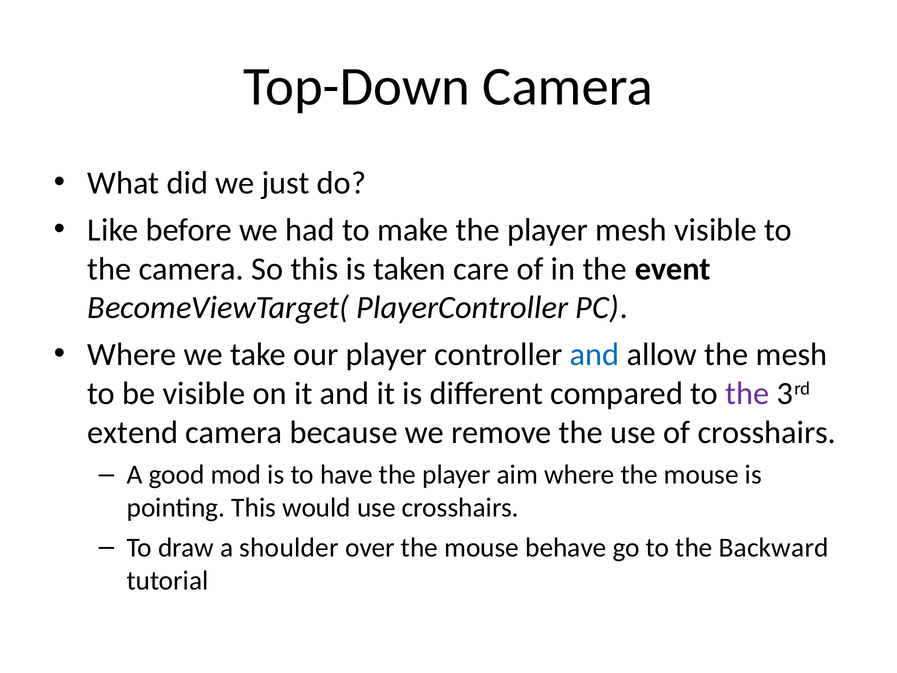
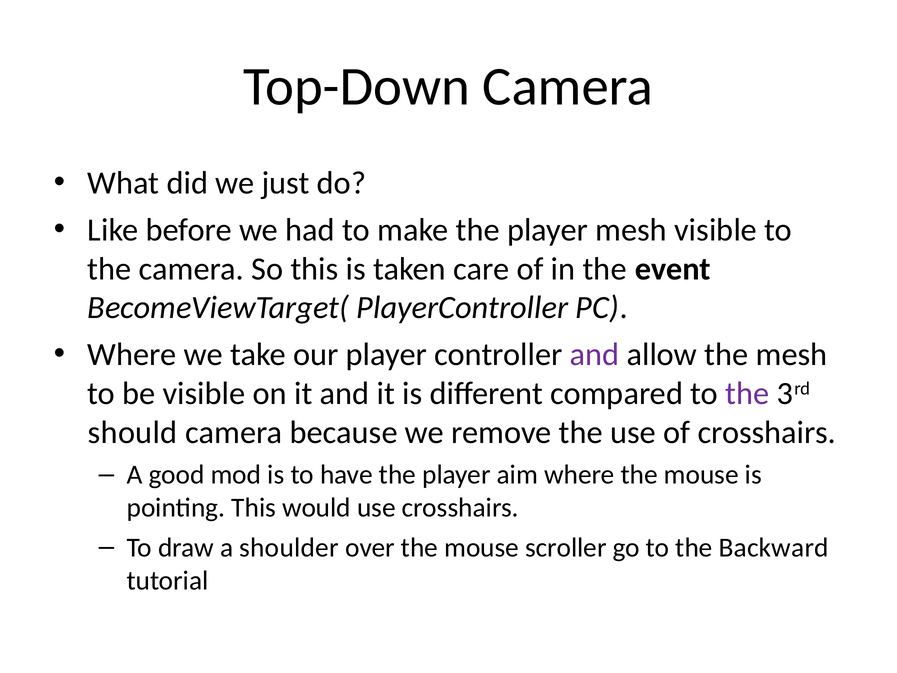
and at (595, 355) colour: blue -> purple
extend: extend -> should
behave: behave -> scroller
